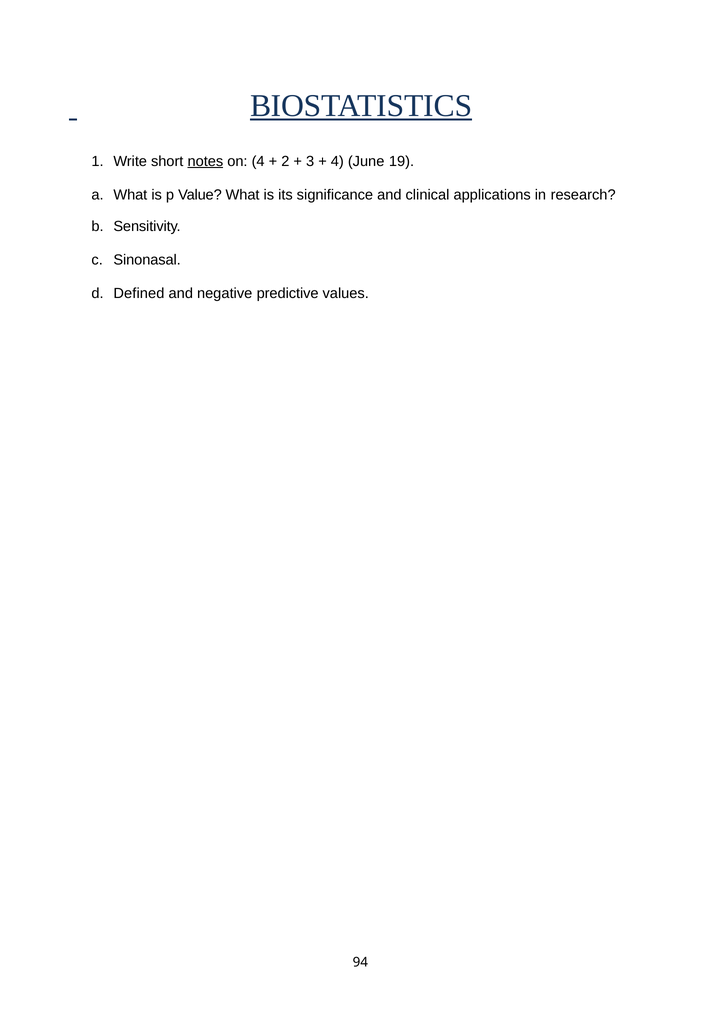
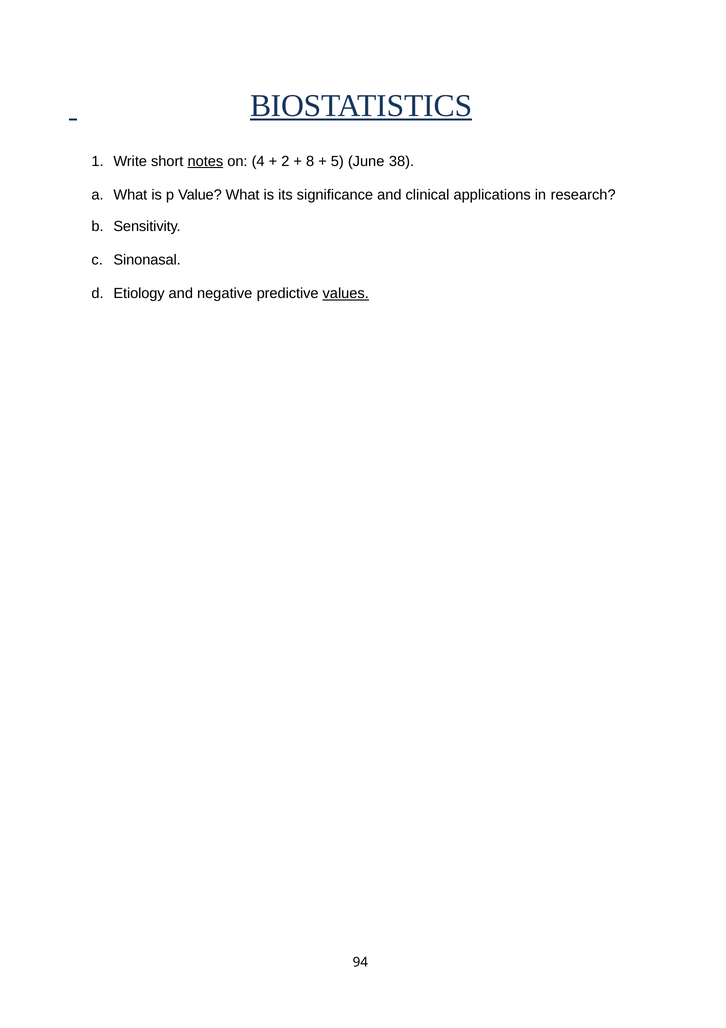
3: 3 -> 8
4 at (337, 161): 4 -> 5
19: 19 -> 38
Defined: Defined -> Etiology
values underline: none -> present
